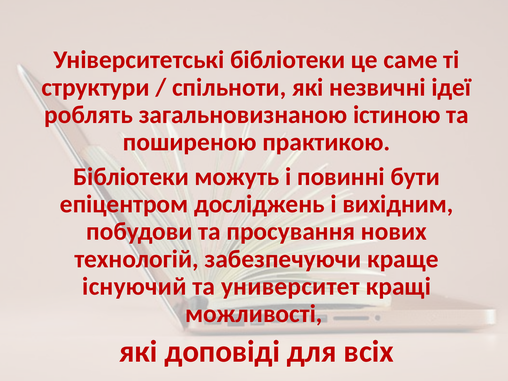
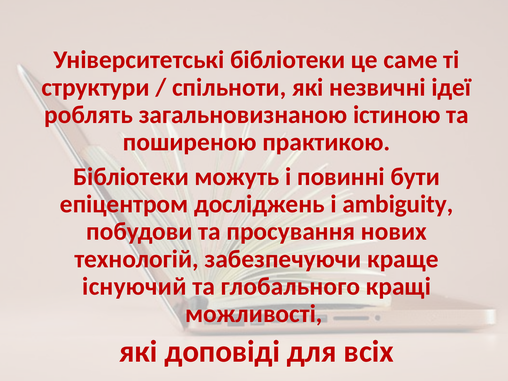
вихідним: вихідним -> ambiguity
университет: университет -> глобального
